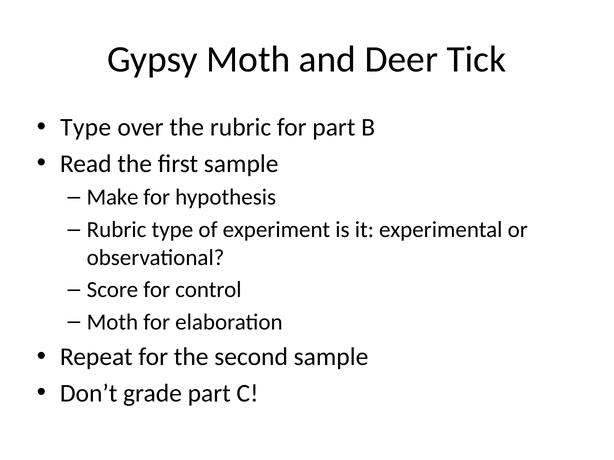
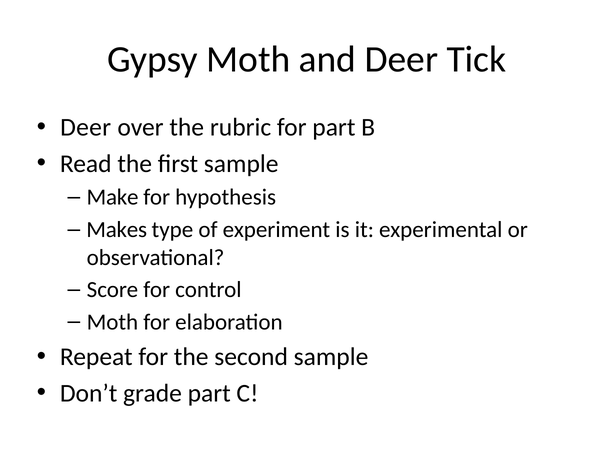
Type at (86, 128): Type -> Deer
Rubric at (117, 230): Rubric -> Makes
